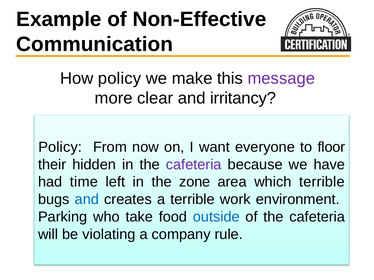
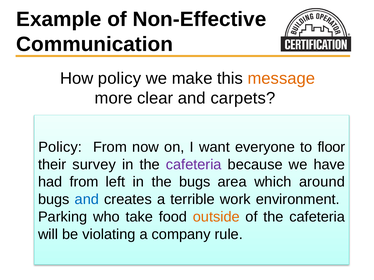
message colour: purple -> orange
irritancy: irritancy -> carpets
hidden: hidden -> survey
had time: time -> from
the zone: zone -> bugs
which terrible: terrible -> around
outside colour: blue -> orange
